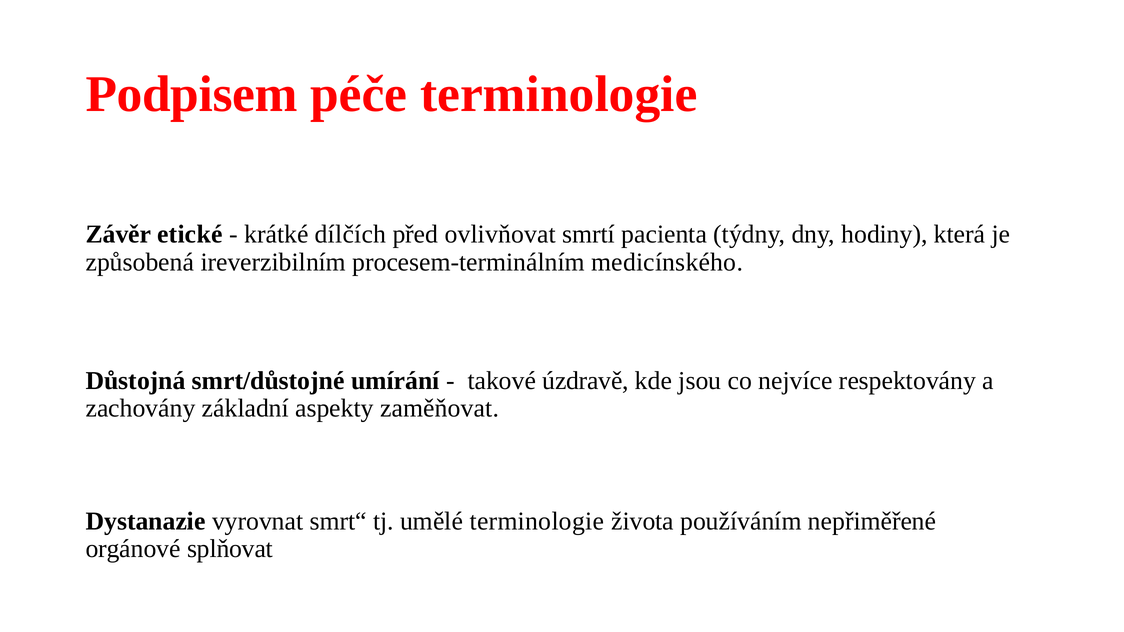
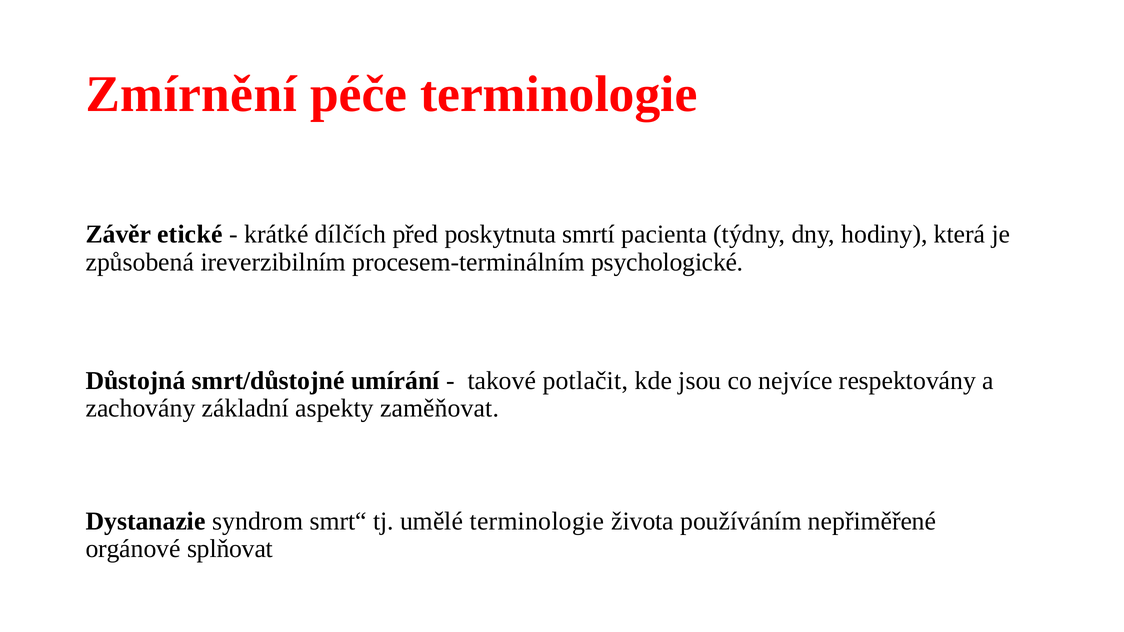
Podpisem: Podpisem -> Zmírnění
ovlivňovat: ovlivňovat -> poskytnuta
medicínského: medicínského -> psychologické
úzdravě: úzdravě -> potlačit
vyrovnat: vyrovnat -> syndrom
